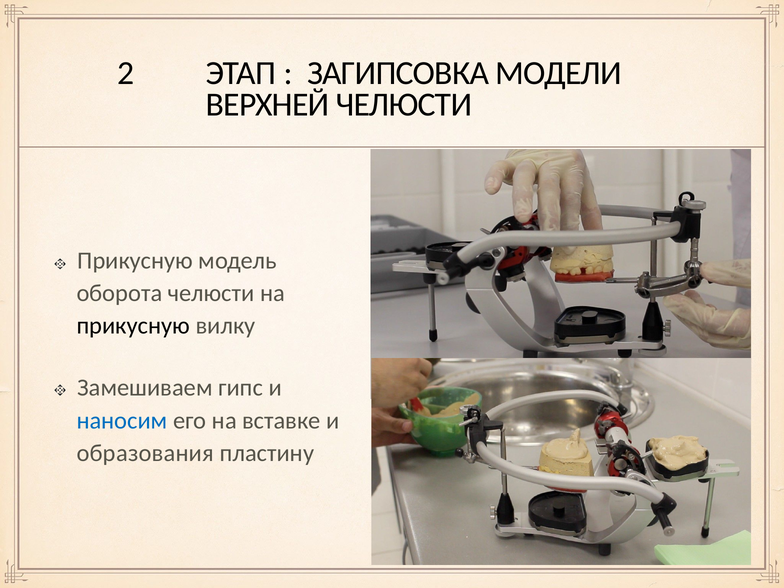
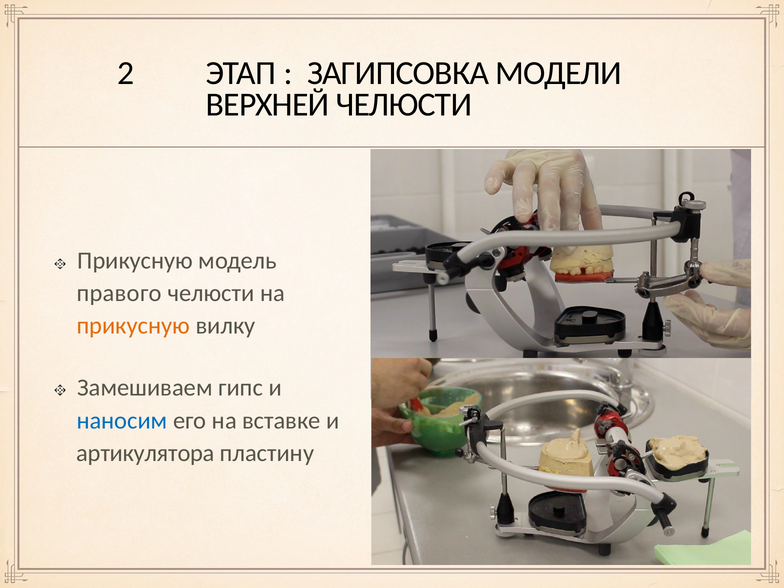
оборота: оборота -> правого
прикусную at (133, 326) colour: black -> orange
образования: образования -> артикулятора
